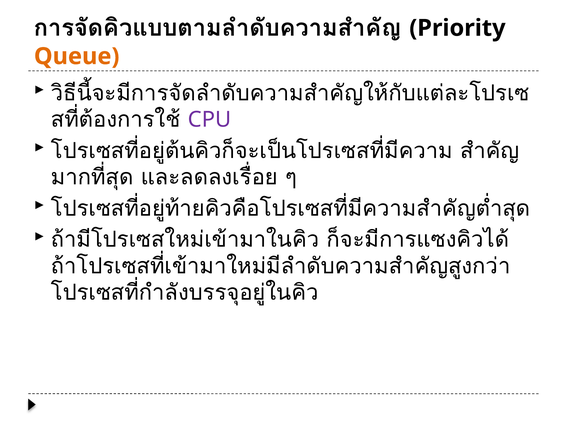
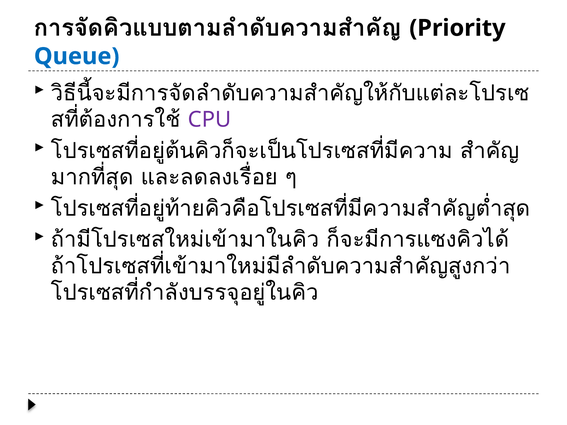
Queue colour: orange -> blue
